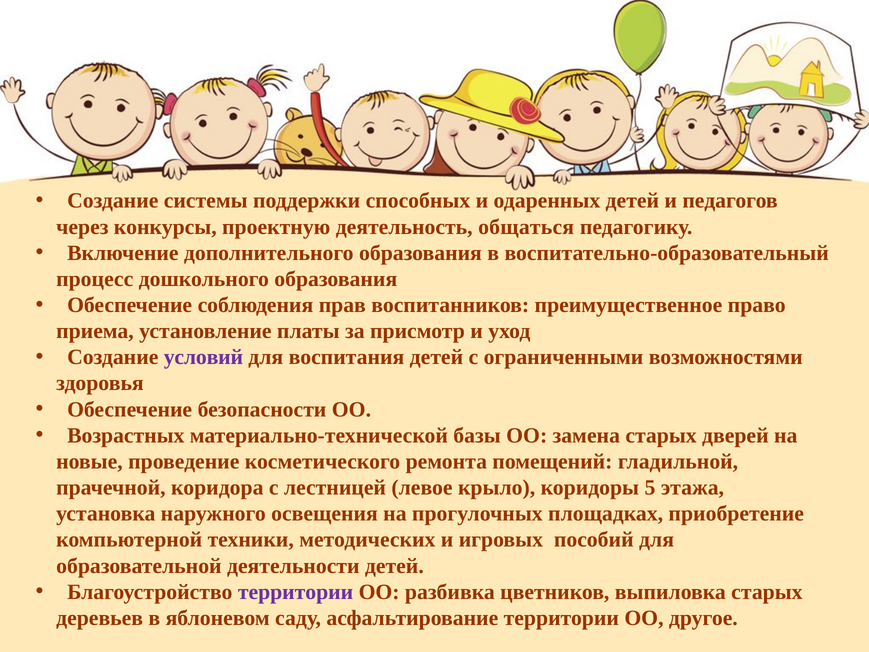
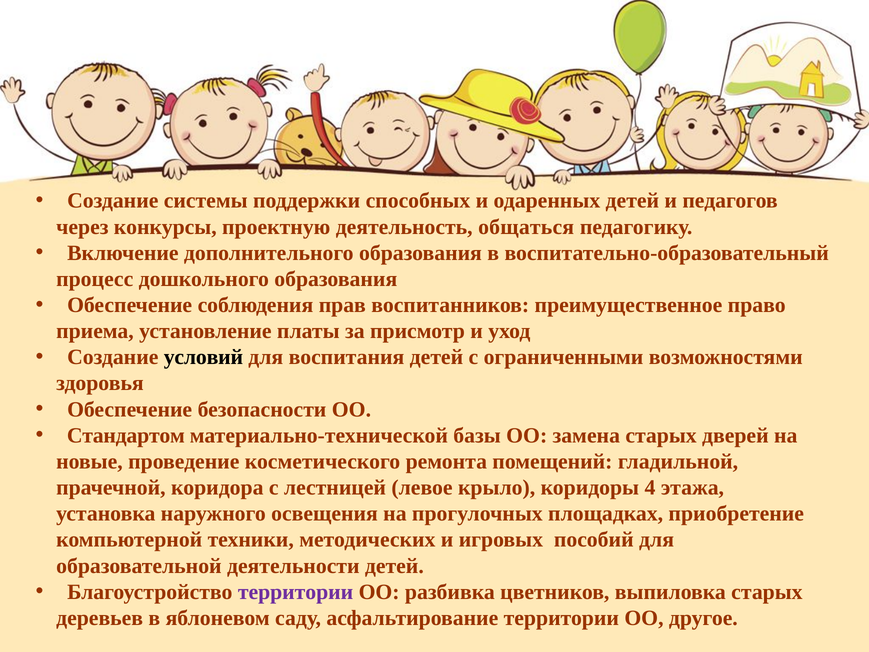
условий colour: purple -> black
Возрастных: Возрастных -> Стандартом
5: 5 -> 4
